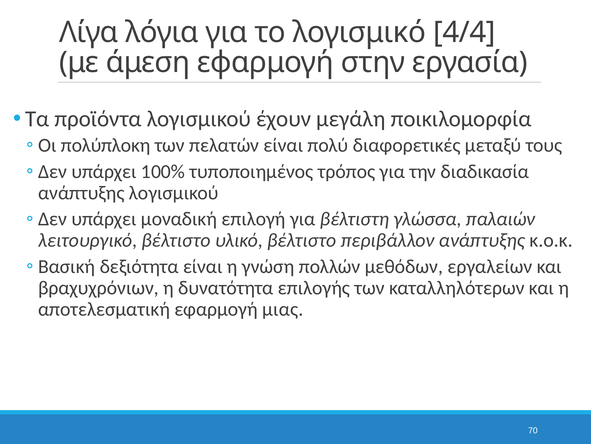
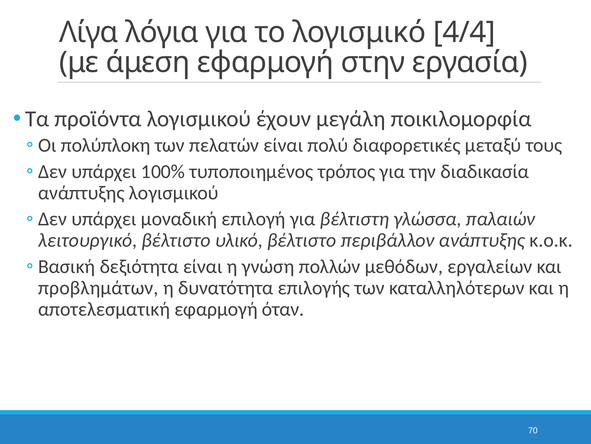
βραχυχρόνιων: βραχυχρόνιων -> προβλημάτων
μιας: μιας -> όταν
